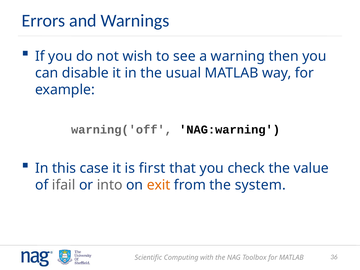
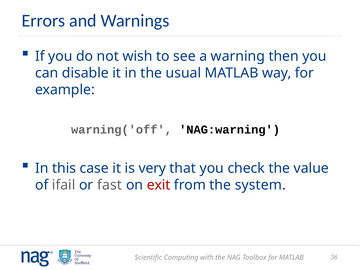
first: first -> very
into: into -> fast
exit colour: orange -> red
